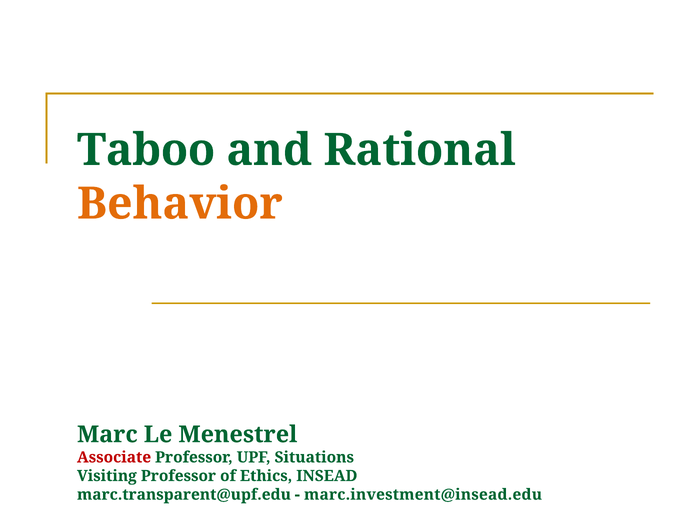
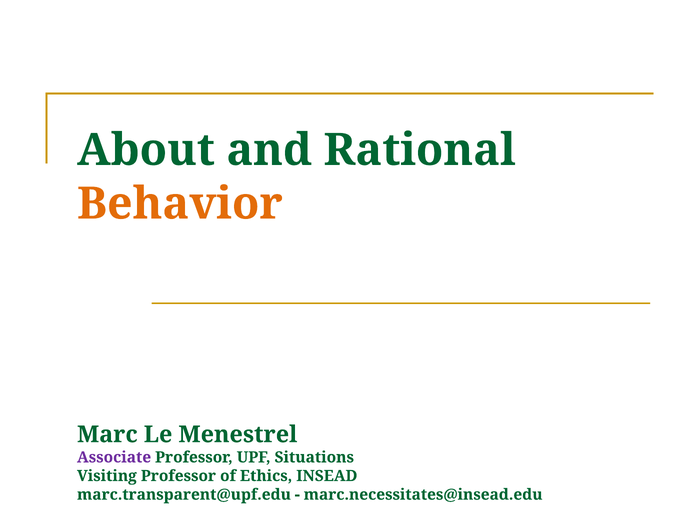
Taboo: Taboo -> About
Associate colour: red -> purple
marc.investment@insead.edu: marc.investment@insead.edu -> marc.necessitates@insead.edu
